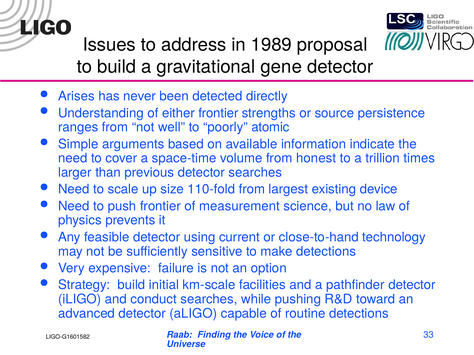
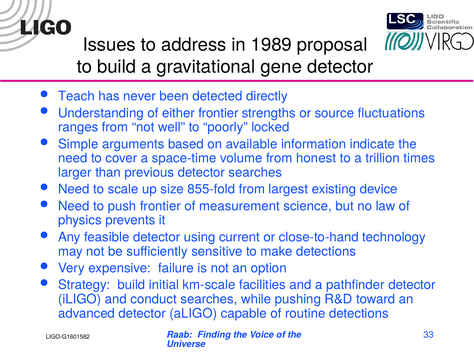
Arises: Arises -> Teach
persistence: persistence -> fluctuations
atomic: atomic -> locked
110-fold: 110-fold -> 855-fold
